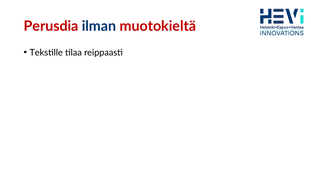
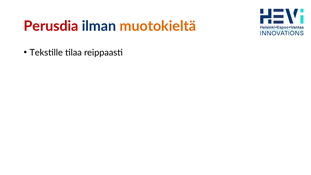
muotokieltä colour: red -> orange
